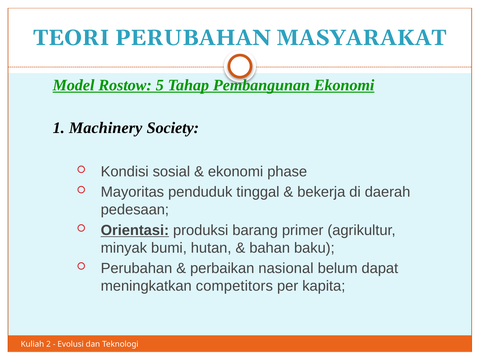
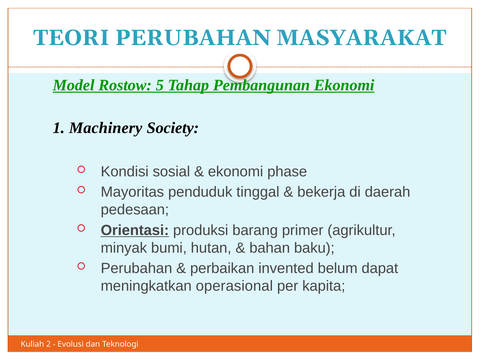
nasional: nasional -> invented
competitors: competitors -> operasional
